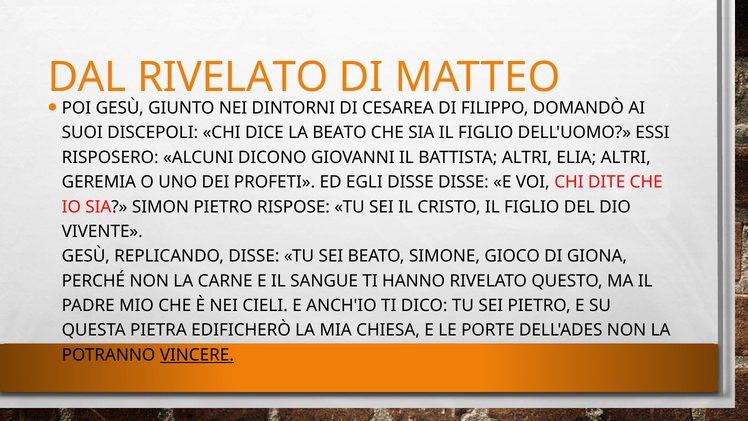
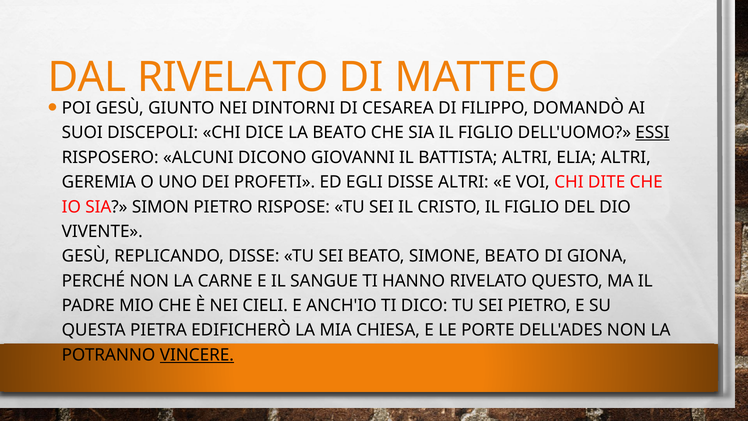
ESSI underline: none -> present
DISSE DISSE: DISSE -> ALTRI
SIMONE GIOCO: GIOCO -> BEATO
